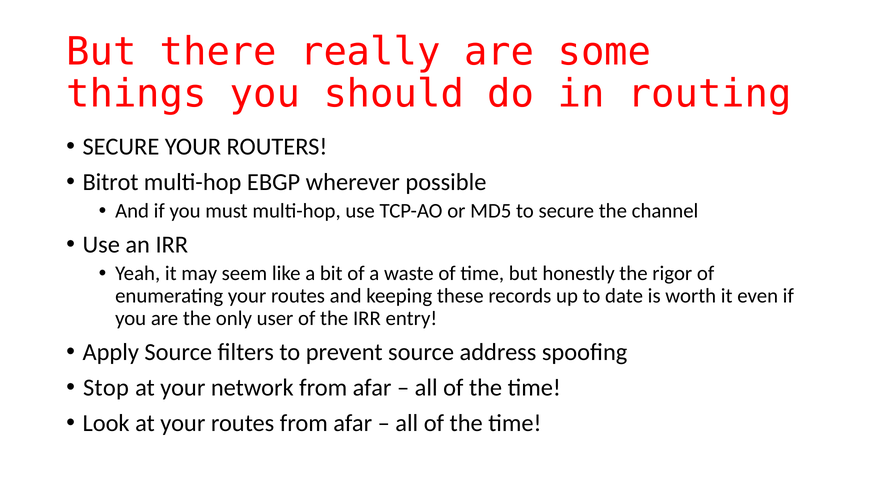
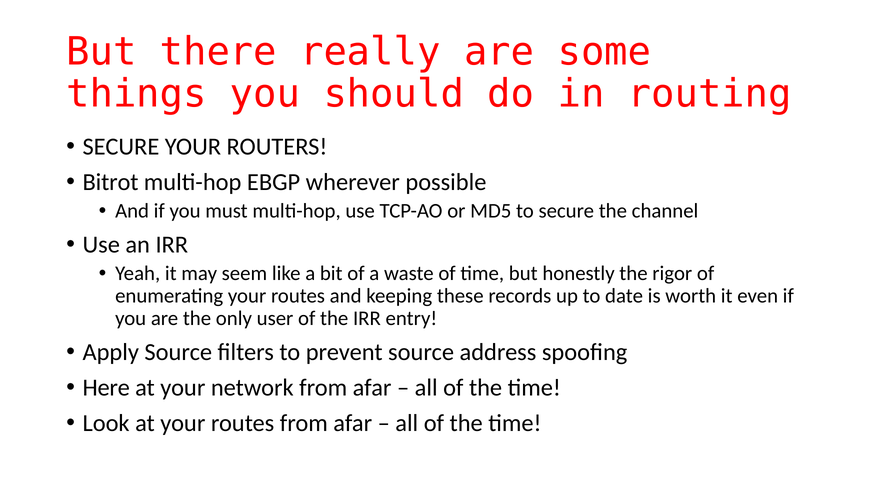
Stop: Stop -> Here
